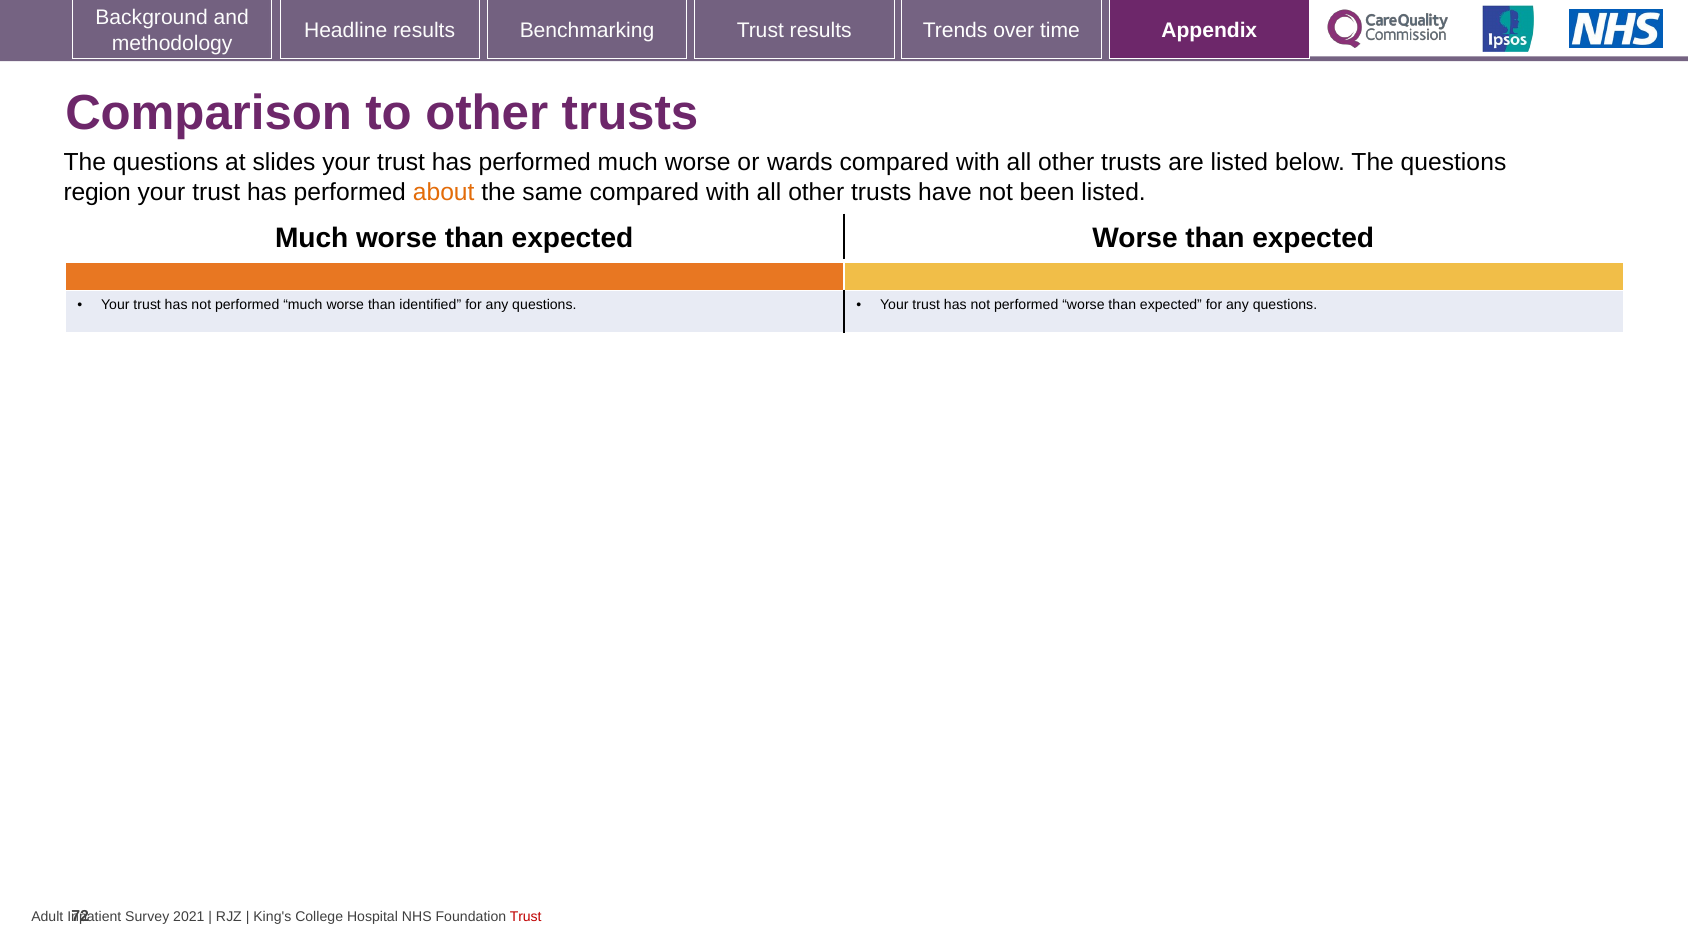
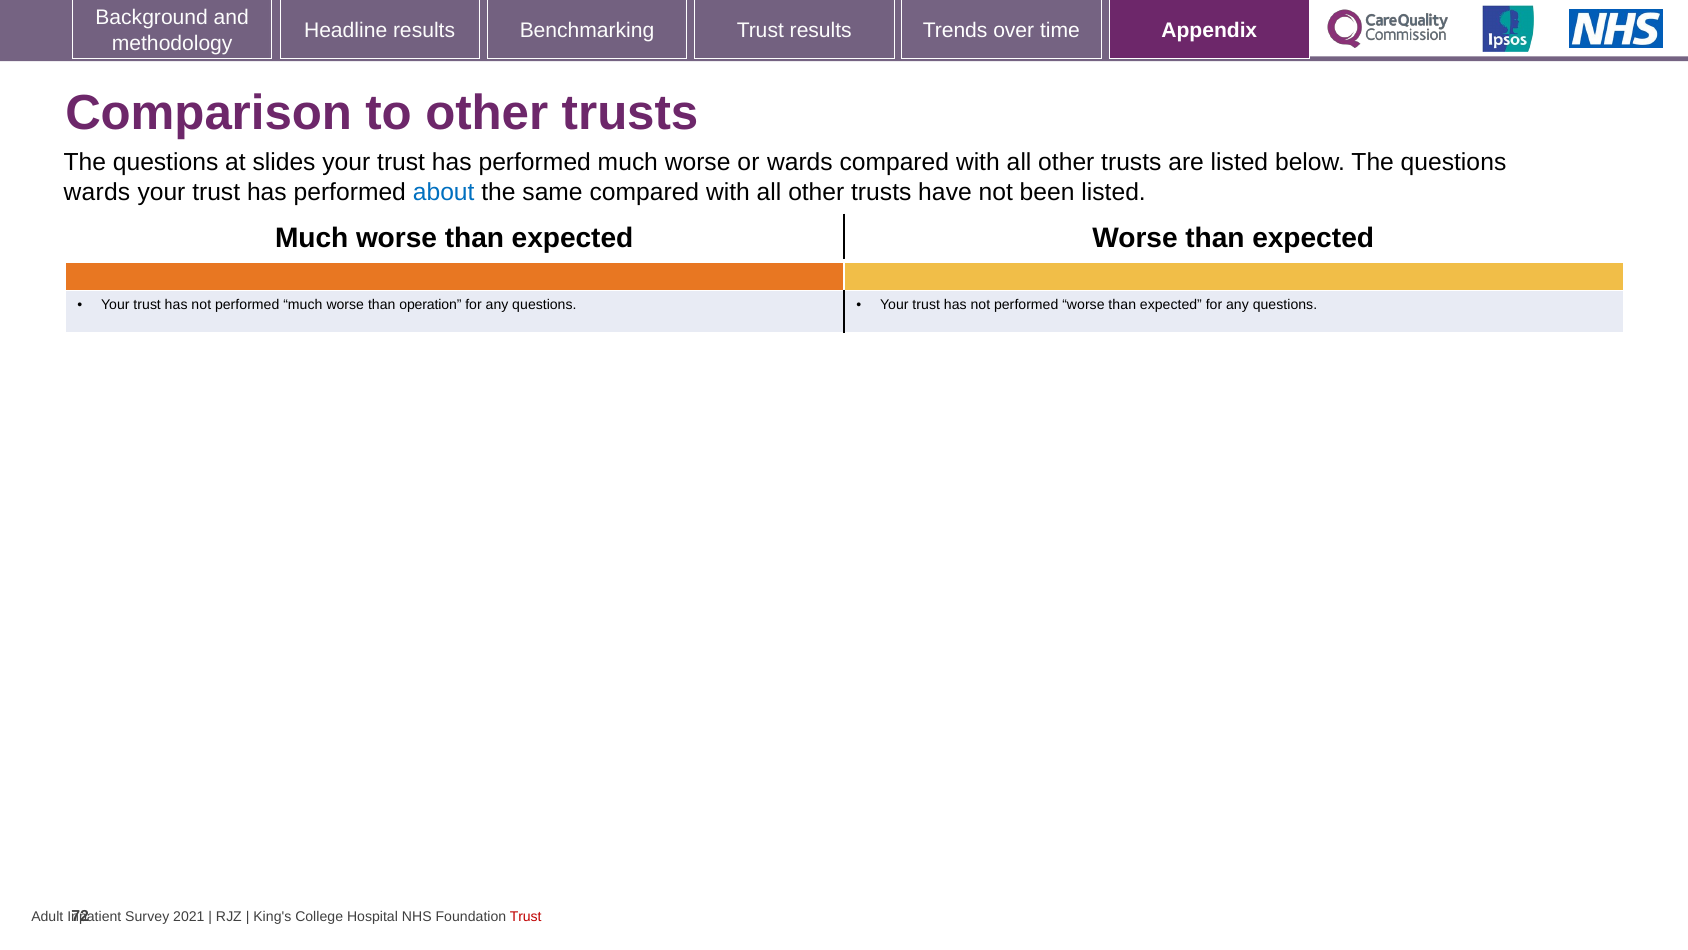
region at (97, 192): region -> wards
about colour: orange -> blue
identified: identified -> operation
